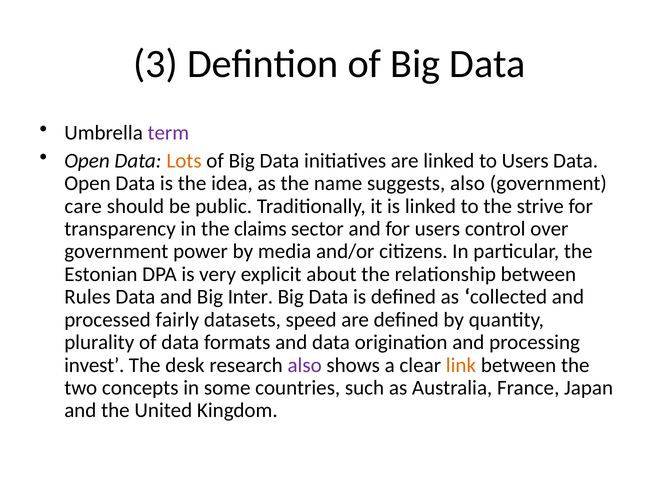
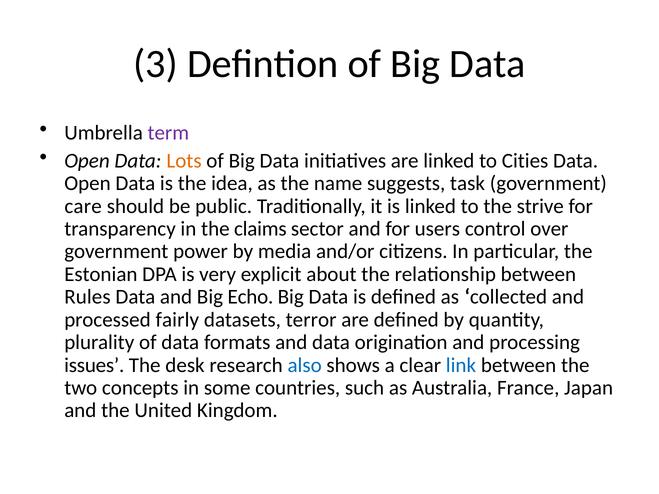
to Users: Users -> Cities
suggests also: also -> task
Inter: Inter -> Echo
speed: speed -> terror
invest: invest -> issues
also at (305, 365) colour: purple -> blue
link colour: orange -> blue
